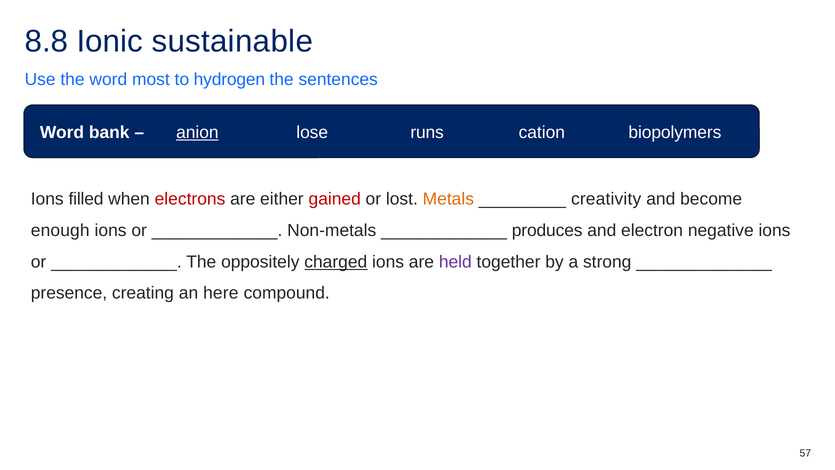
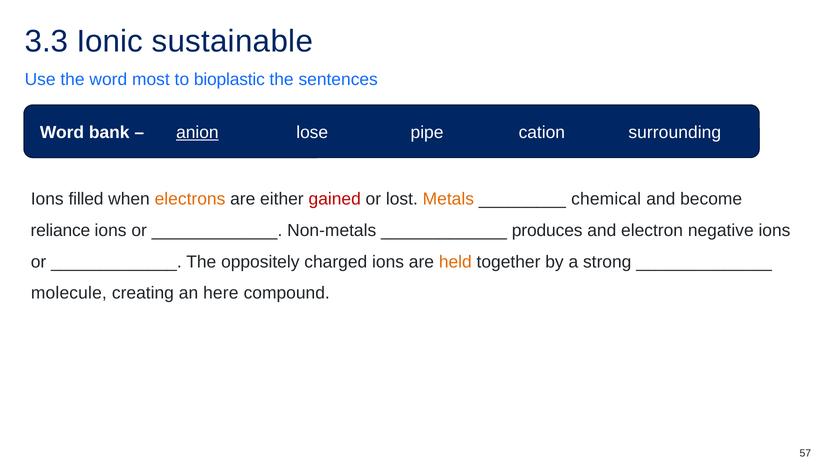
8.8: 8.8 -> 3.3
hydrogen: hydrogen -> bioplastic
runs: runs -> pipe
biopolymers: biopolymers -> surrounding
electrons colour: red -> orange
creativity: creativity -> chemical
enough: enough -> reliance
charged underline: present -> none
held colour: purple -> orange
presence: presence -> molecule
